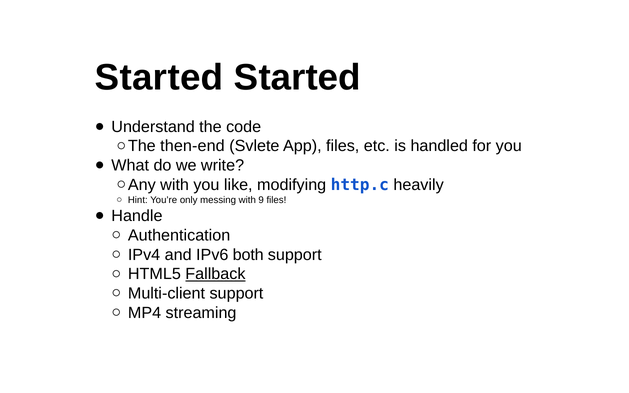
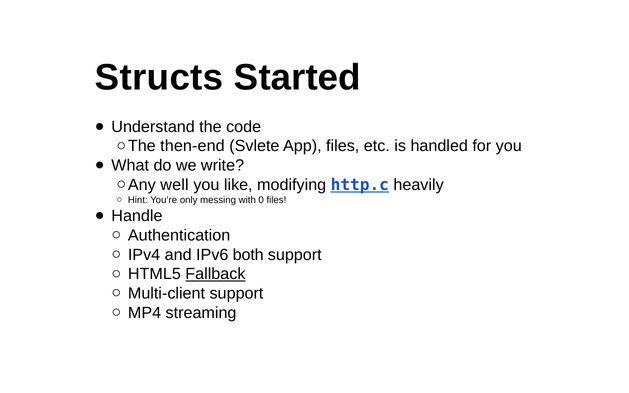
Started at (159, 77): Started -> Structs
with at (175, 185): with -> well
http.c underline: none -> present
9: 9 -> 0
